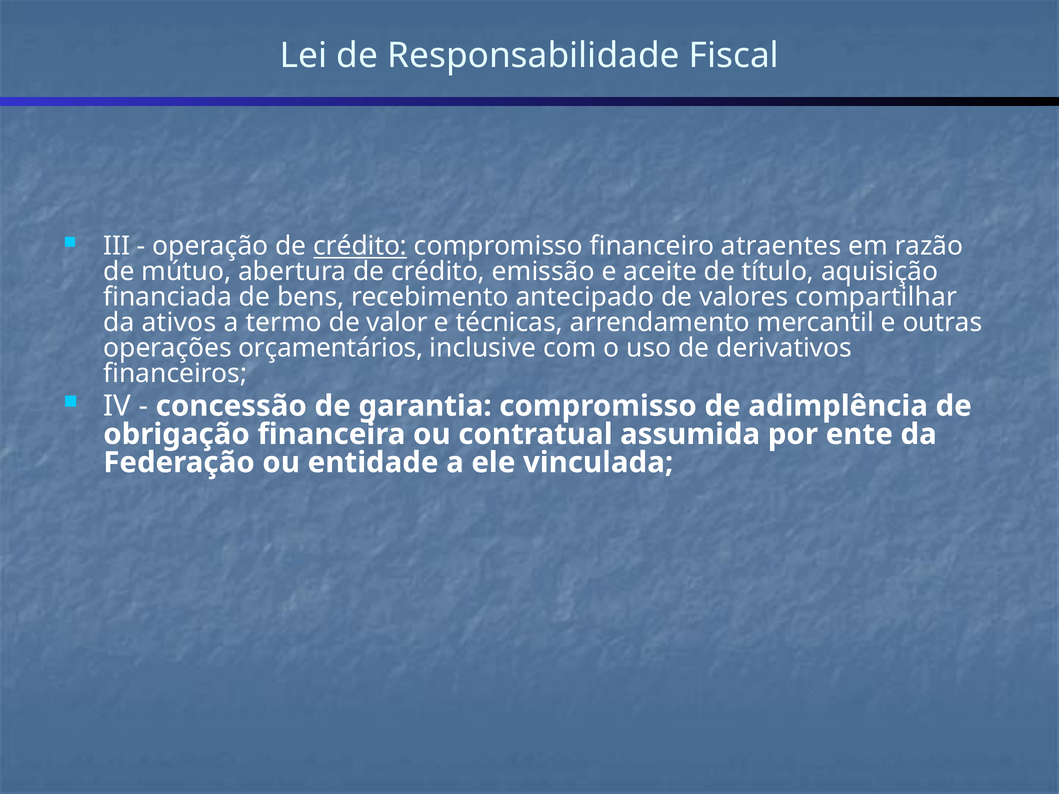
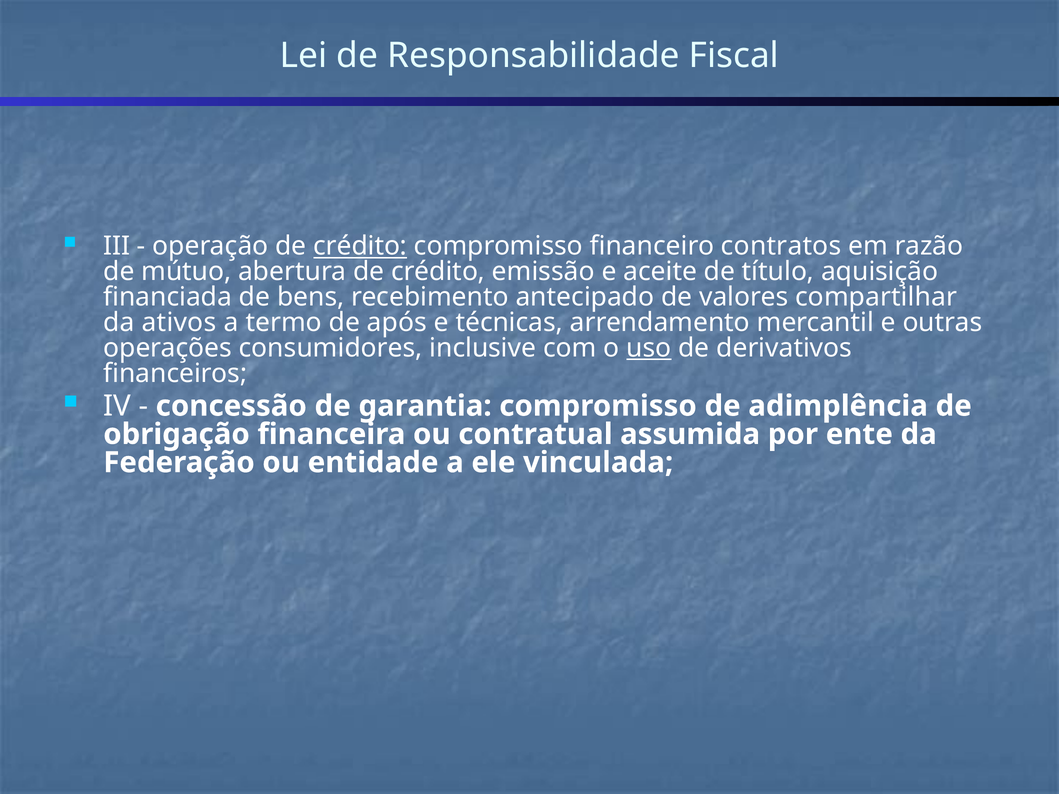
atraentes: atraentes -> contratos
valor: valor -> após
orçamentários: orçamentários -> consumidores
uso underline: none -> present
